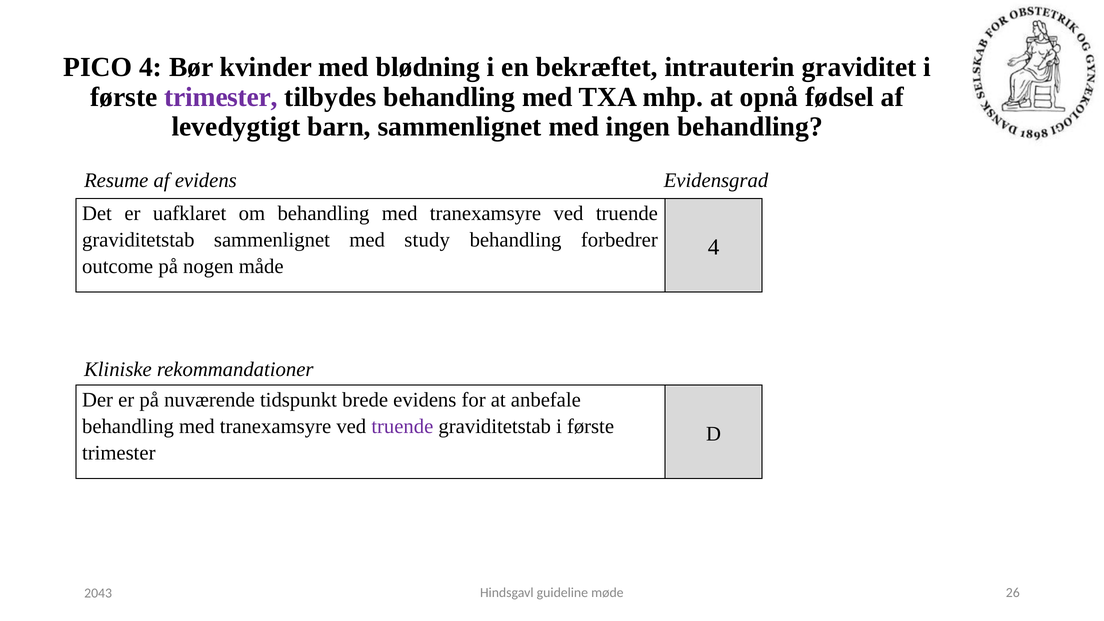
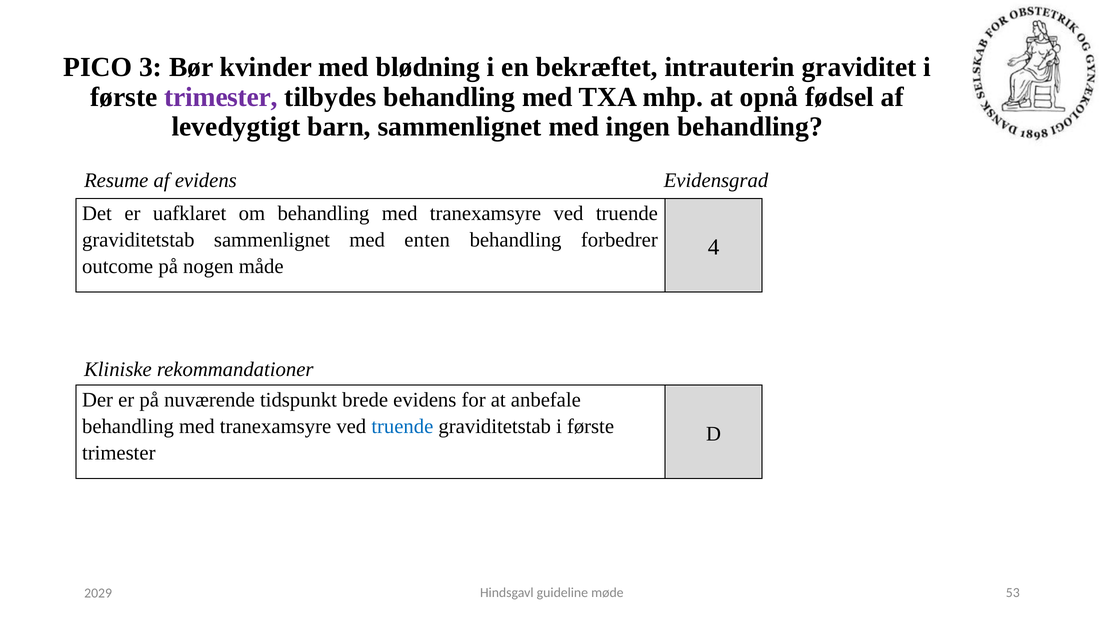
PICO 4: 4 -> 3
study: study -> enten
truende at (402, 426) colour: purple -> blue
26: 26 -> 53
2043: 2043 -> 2029
